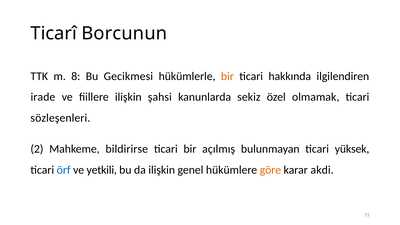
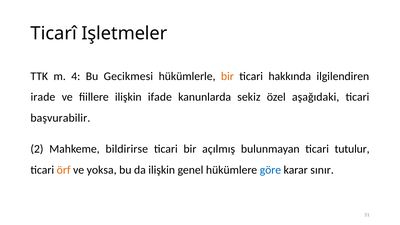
Borcunun: Borcunun -> Işletmeler
8: 8 -> 4
şahsi: şahsi -> ifade
olmamak: olmamak -> aşağıdaki
sözleşenleri: sözleşenleri -> başvurabilir
yüksek: yüksek -> tutulur
örf colour: blue -> orange
yetkili: yetkili -> yoksa
göre colour: orange -> blue
akdi: akdi -> sınır
